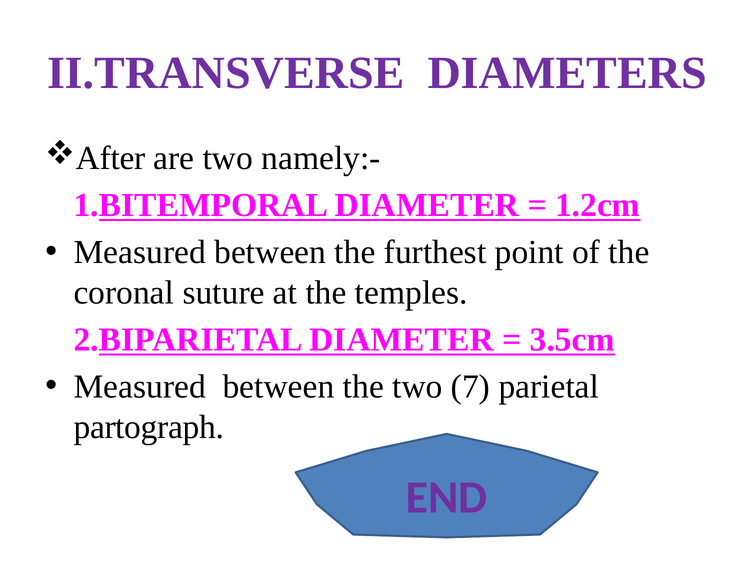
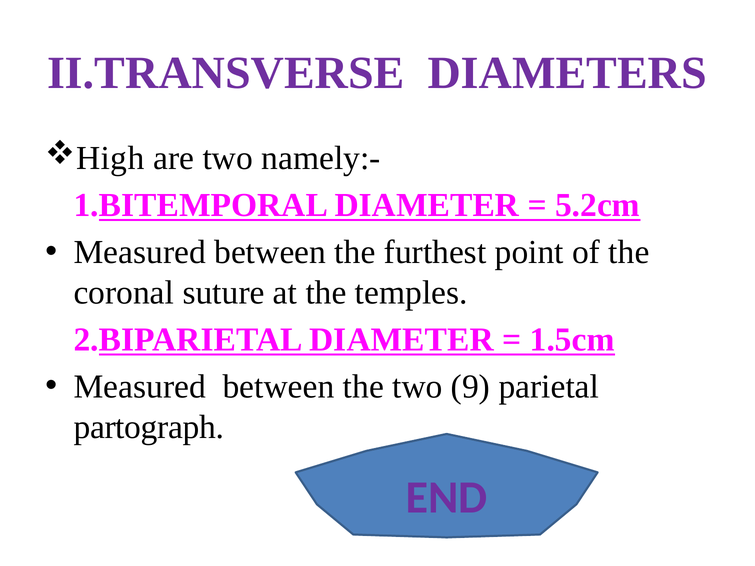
After: After -> High
1.2cm: 1.2cm -> 5.2cm
3.5cm: 3.5cm -> 1.5cm
7: 7 -> 9
